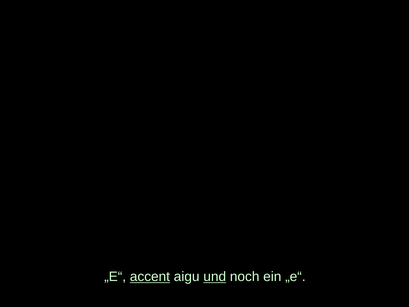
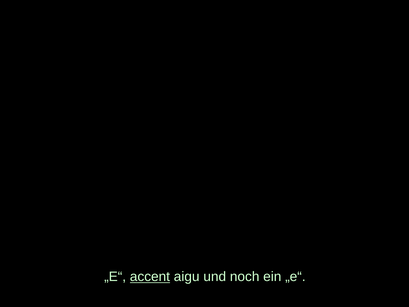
und underline: present -> none
